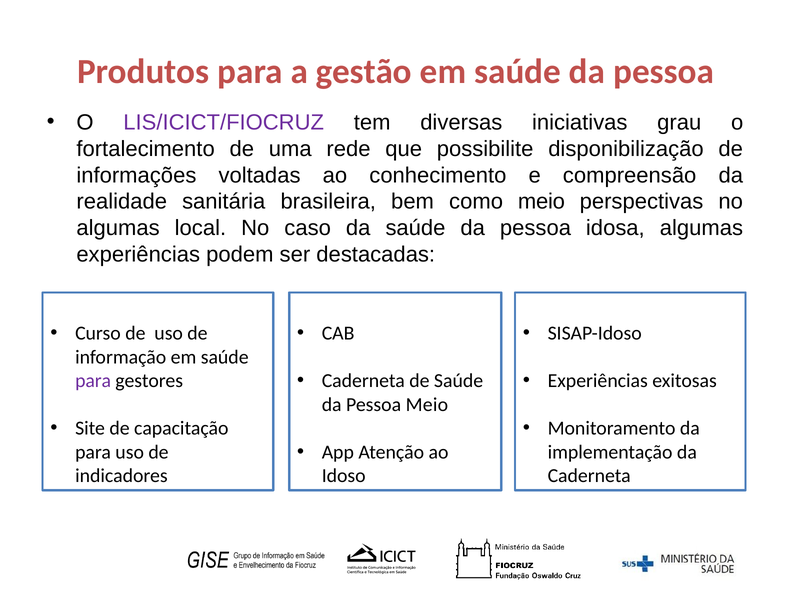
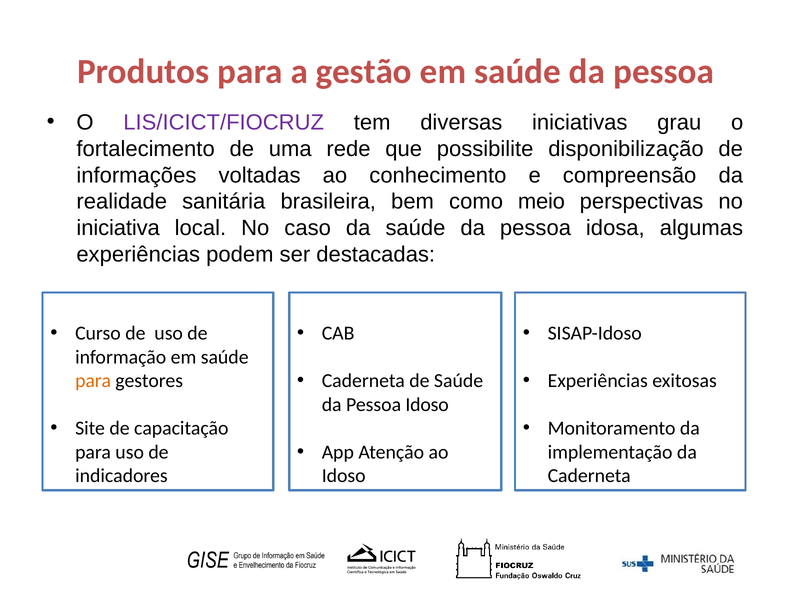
algumas at (118, 228): algumas -> iniciativa
para at (93, 381) colour: purple -> orange
Pessoa Meio: Meio -> Idoso
